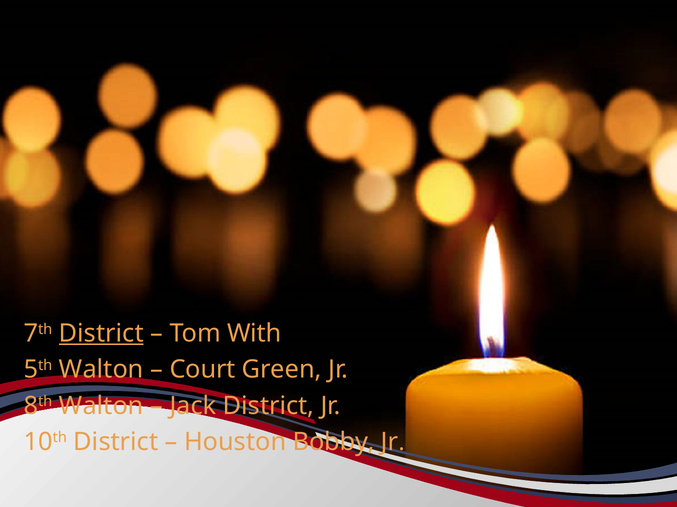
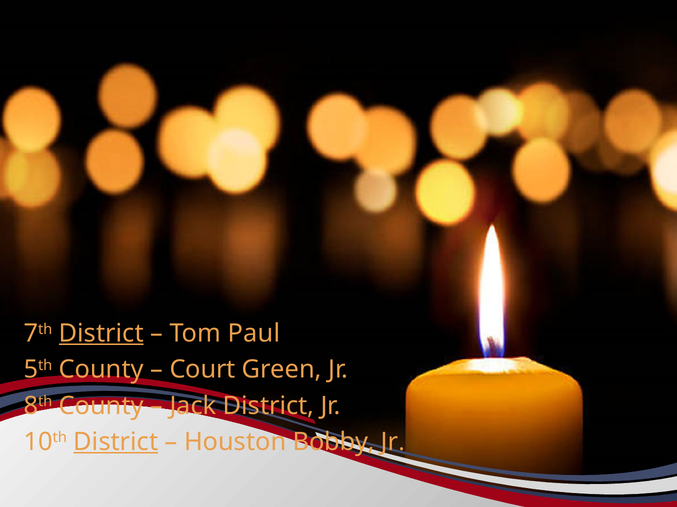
With: With -> Paul
5th Walton: Walton -> County
8th Walton: Walton -> County
District at (116, 442) underline: none -> present
